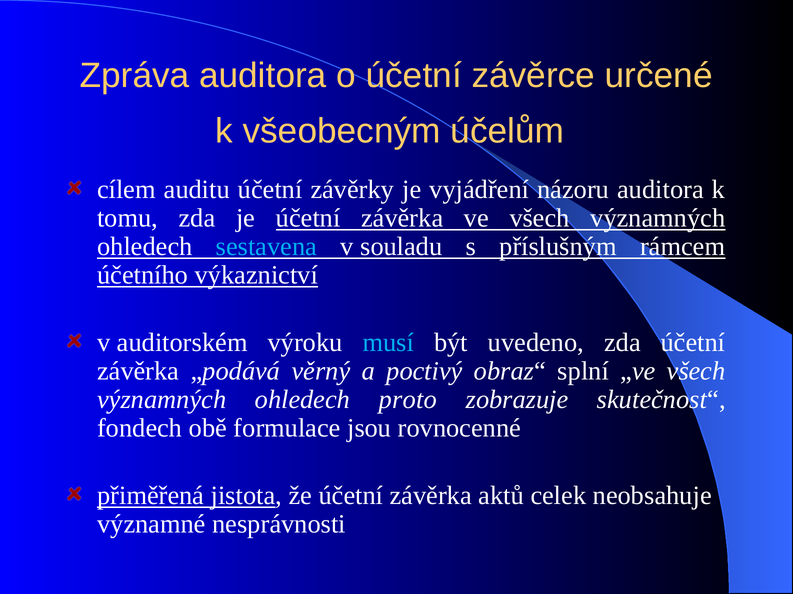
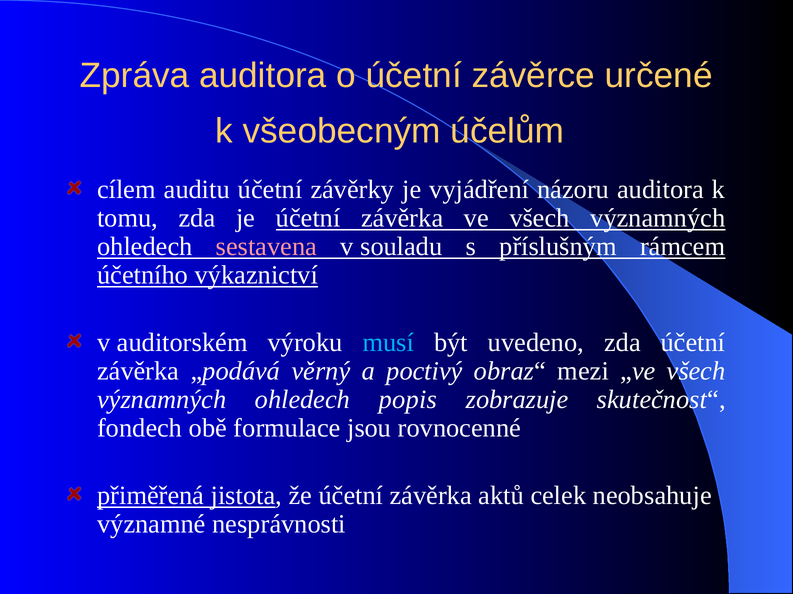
sestavena colour: light blue -> pink
splní: splní -> mezi
proto: proto -> popis
